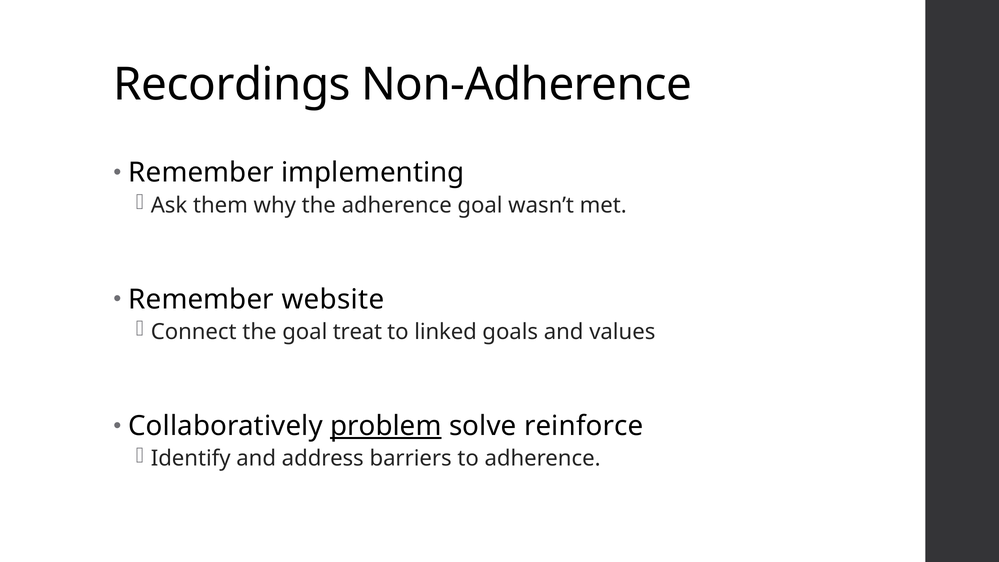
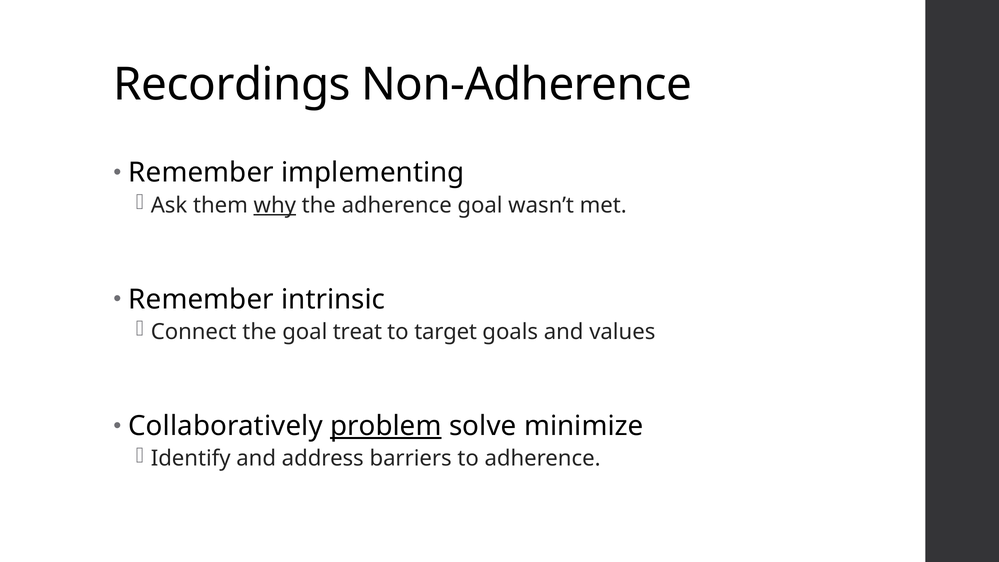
why underline: none -> present
website: website -> intrinsic
linked: linked -> target
reinforce: reinforce -> minimize
